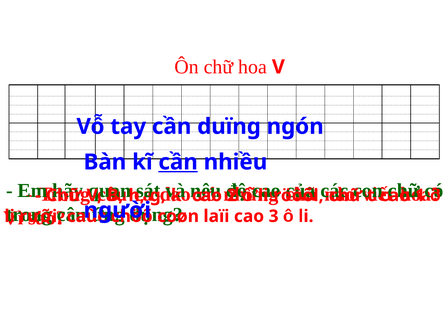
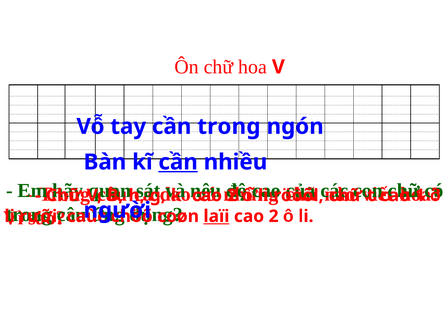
cần duïng: duïng -> trong
laïi underline: none -> present
3 at (274, 216): 3 -> 2
